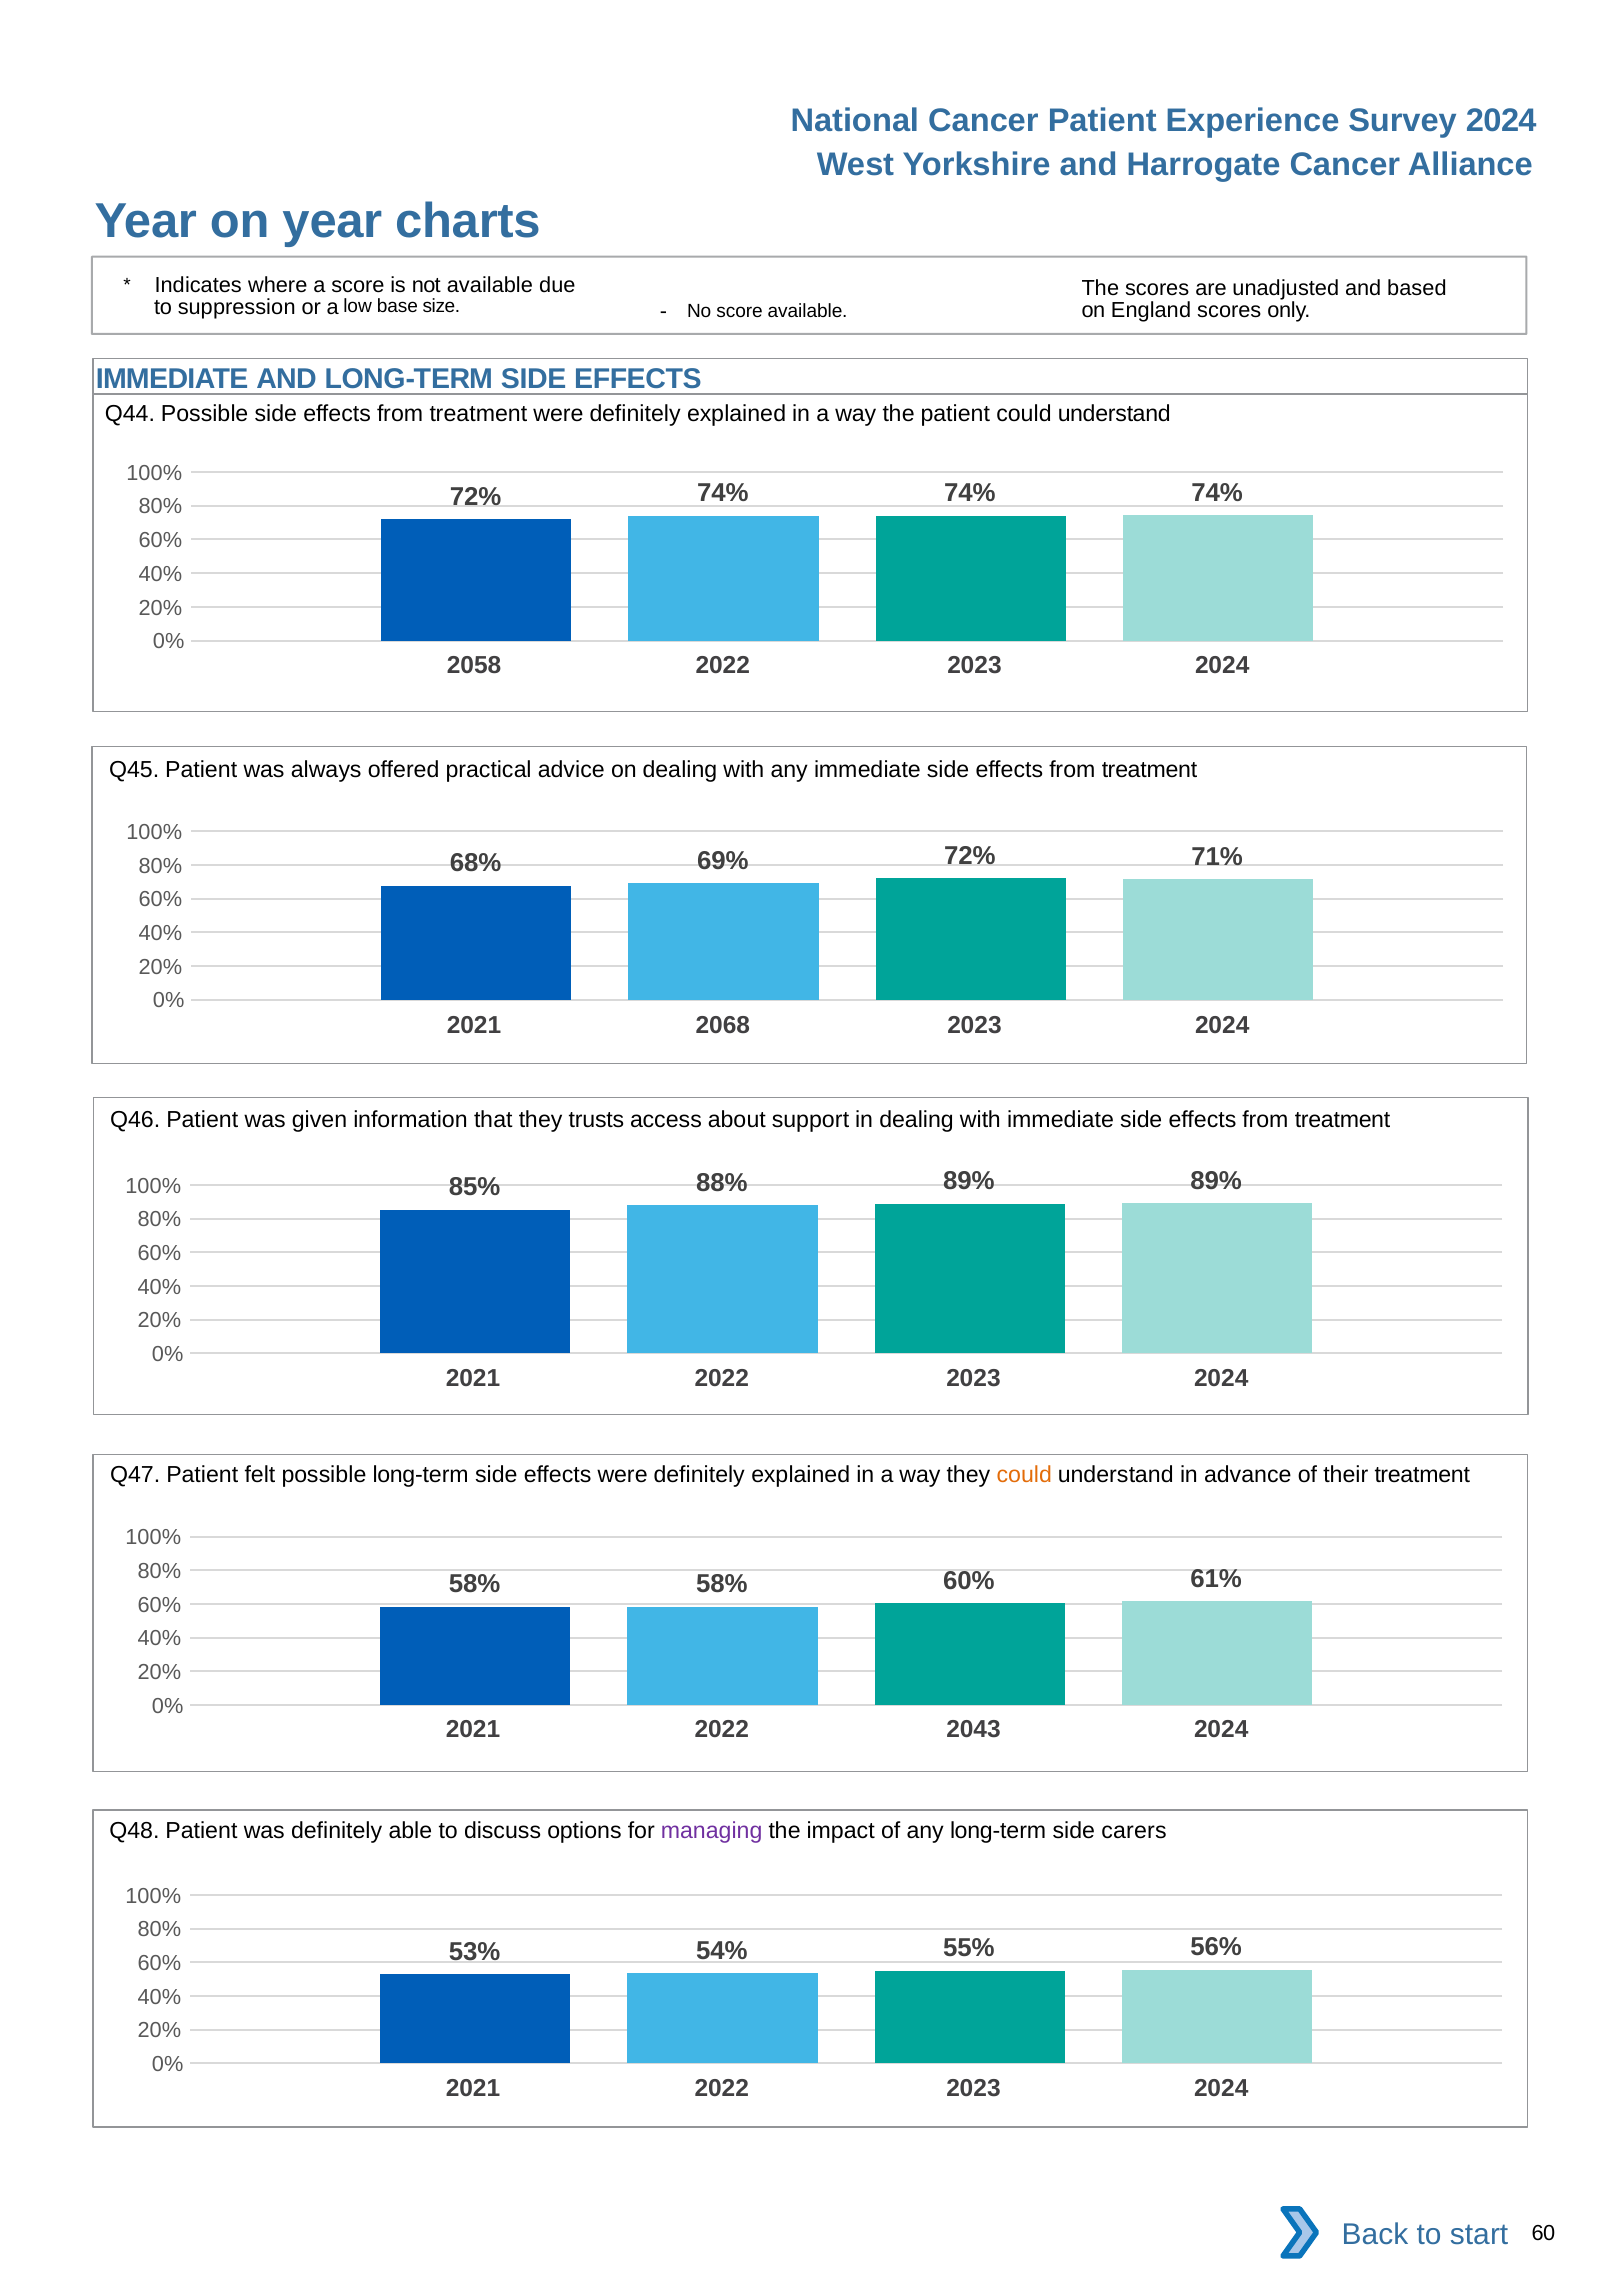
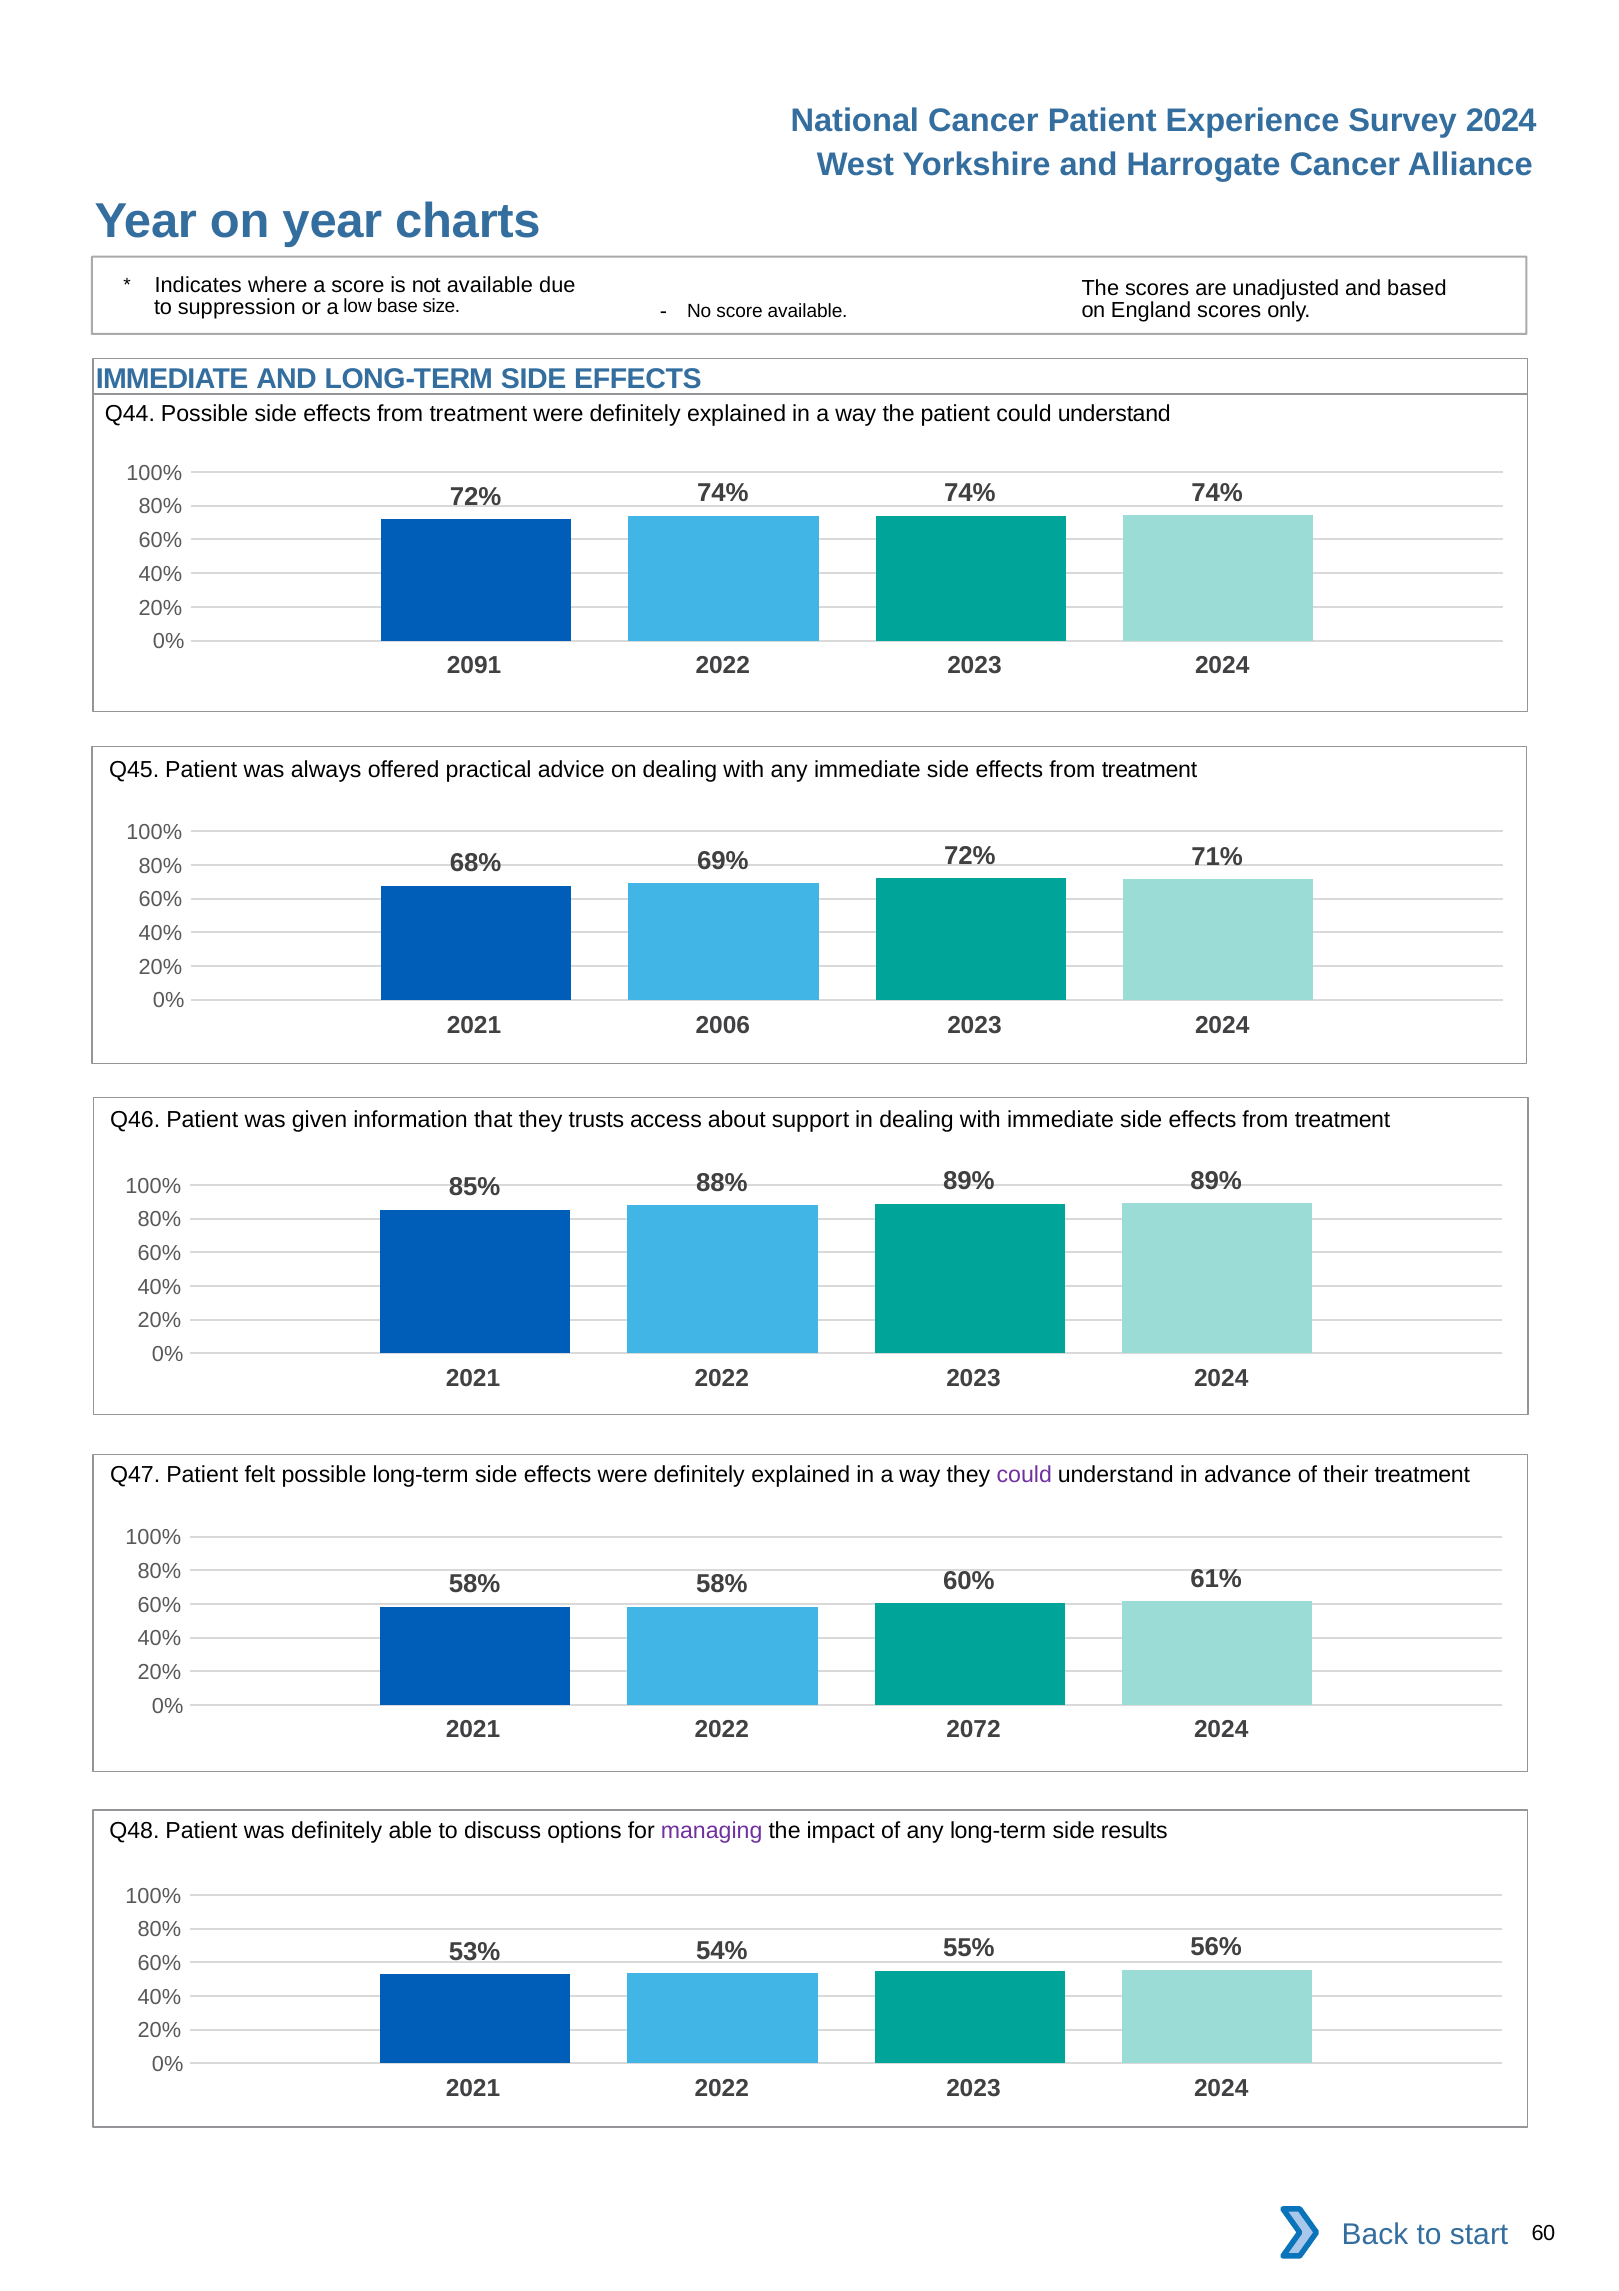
2058: 2058 -> 2091
2068: 2068 -> 2006
could at (1024, 1474) colour: orange -> purple
2043: 2043 -> 2072
carers: carers -> results
